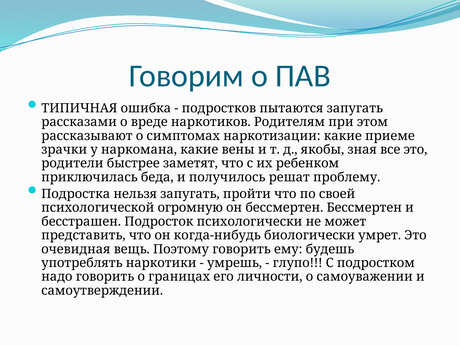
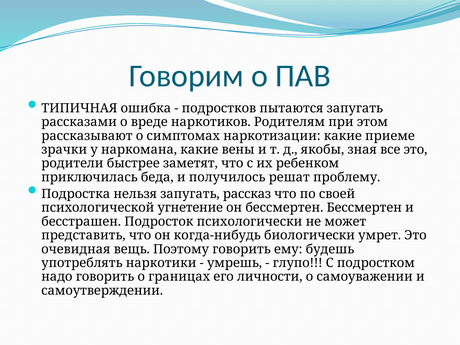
пройти: пройти -> рассказ
огромную: огромную -> угнетение
